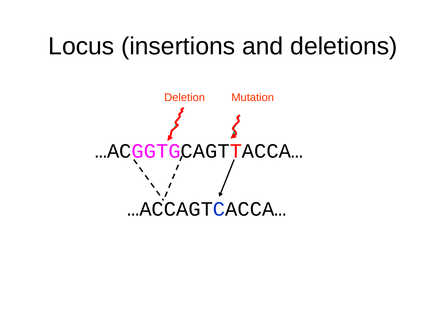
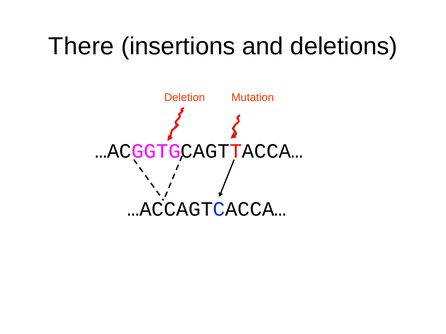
Locus: Locus -> There
